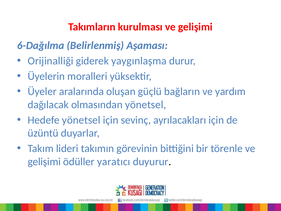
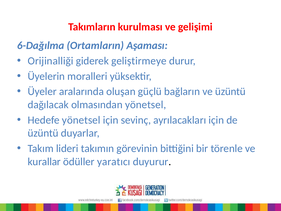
Belirlenmiş: Belirlenmiş -> Ortamların
yaygınlaşma: yaygınlaşma -> geliştirmeye
ve yardım: yardım -> üzüntü
gelişimi at (44, 161): gelişimi -> kurallar
